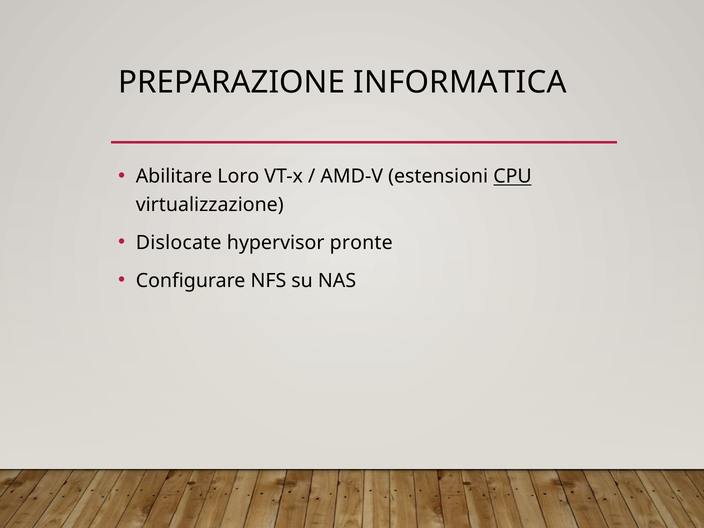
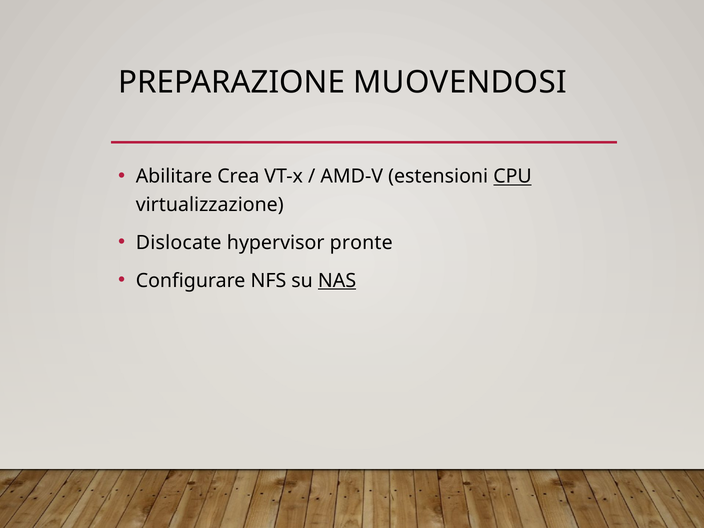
INFORMATICA: INFORMATICA -> MUOVENDOSI
Loro: Loro -> Crea
NAS underline: none -> present
